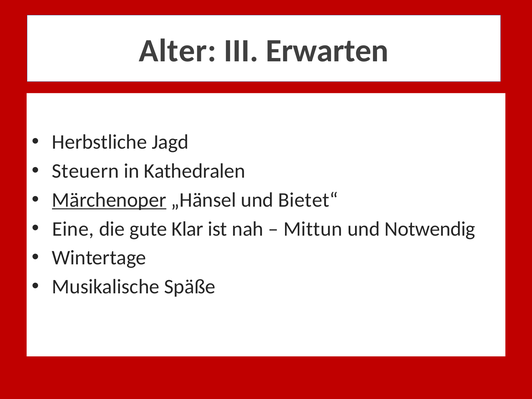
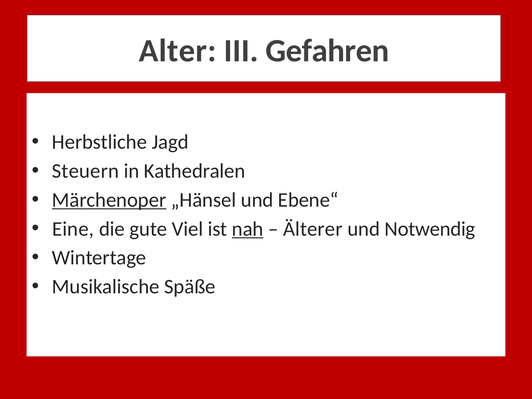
Erwarten: Erwarten -> Gefahren
Bietet“: Bietet“ -> Ebene“
Klar: Klar -> Viel
nah underline: none -> present
Mittun: Mittun -> Älterer
